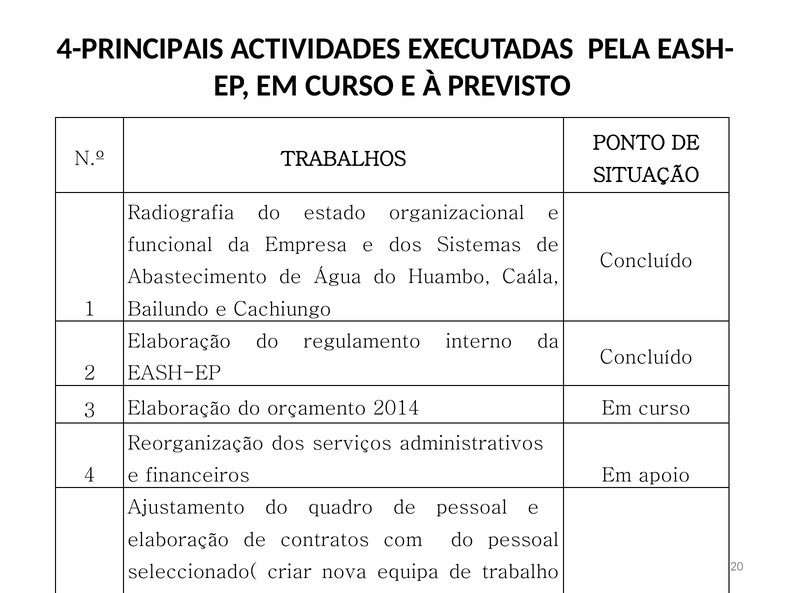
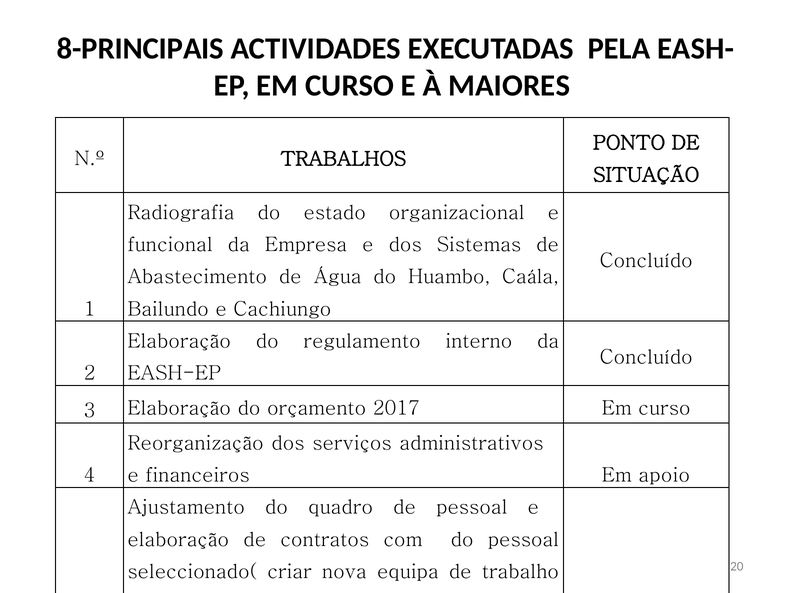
4-PRINCIPAIS: 4-PRINCIPAIS -> 8-PRINCIPAIS
PREVISTO: PREVISTO -> MAIORES
2014: 2014 -> 2017
